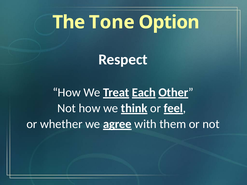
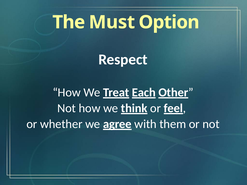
Tone: Tone -> Must
